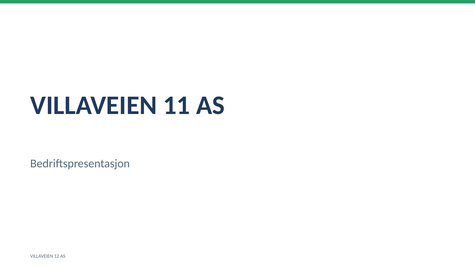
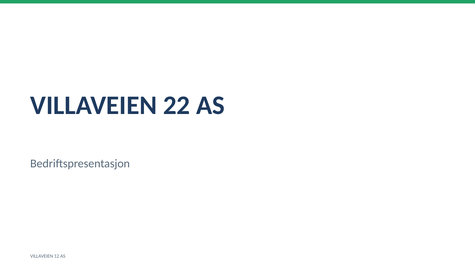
11: 11 -> 22
